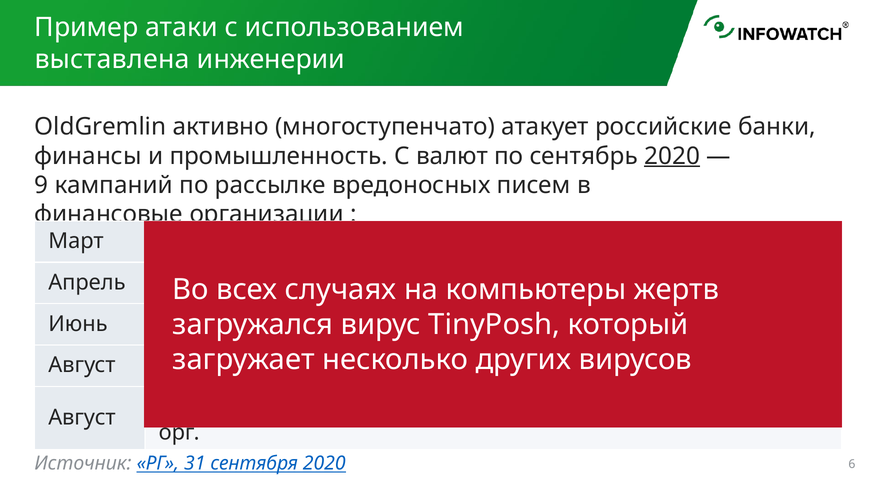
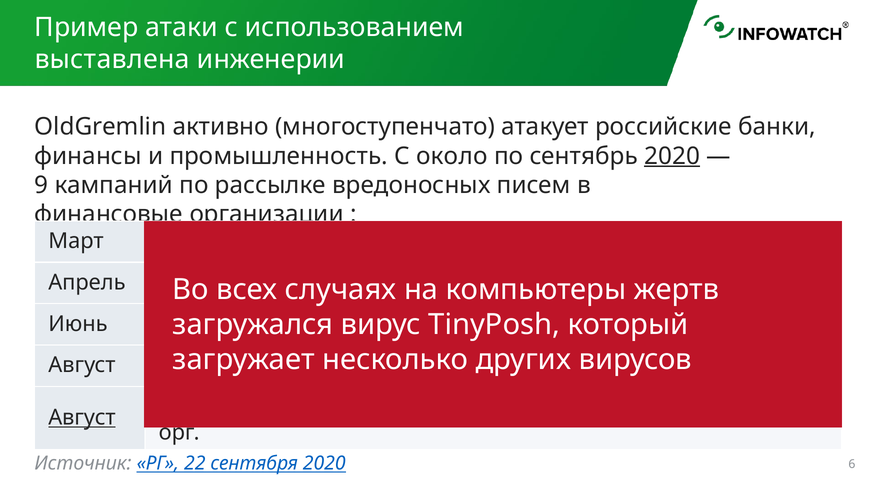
валют: валют -> около
Август at (82, 417) underline: none -> present
31: 31 -> 22
